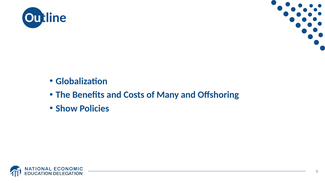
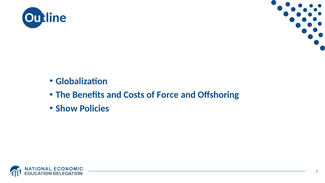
Many: Many -> Force
